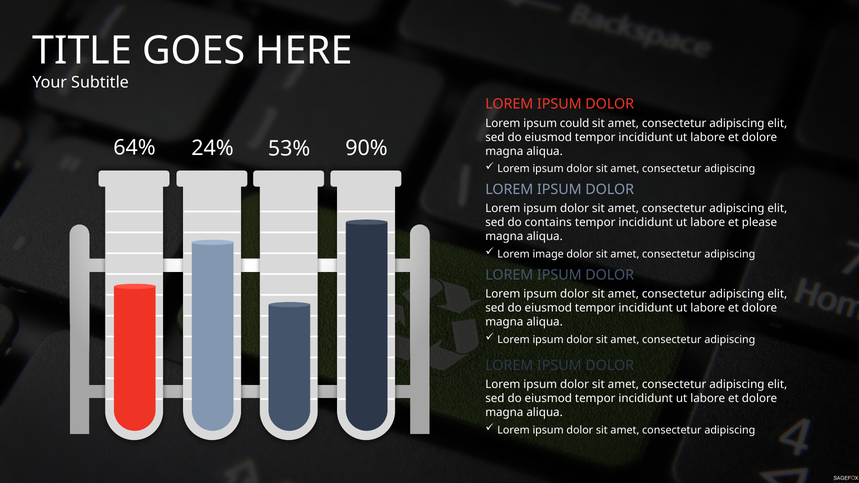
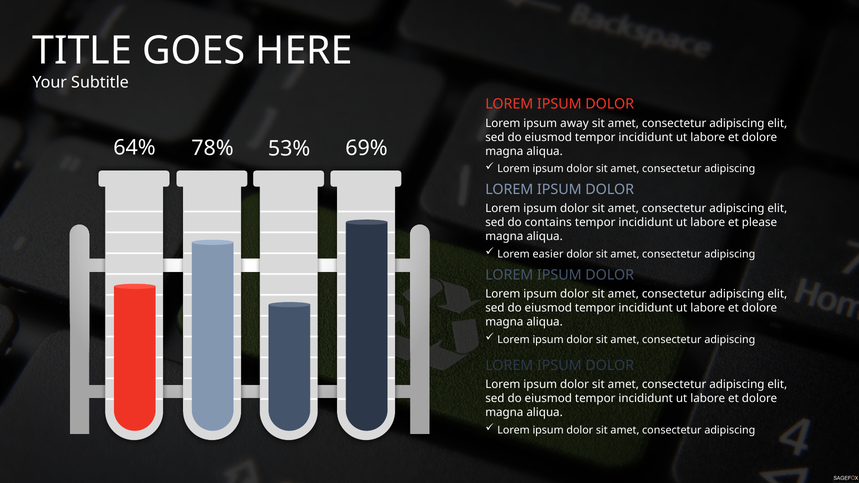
could: could -> away
24%: 24% -> 78%
90%: 90% -> 69%
image: image -> easier
